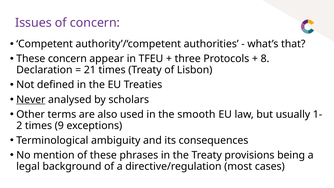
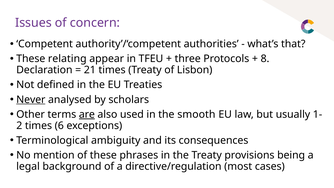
These concern: concern -> relating
are underline: none -> present
9: 9 -> 6
